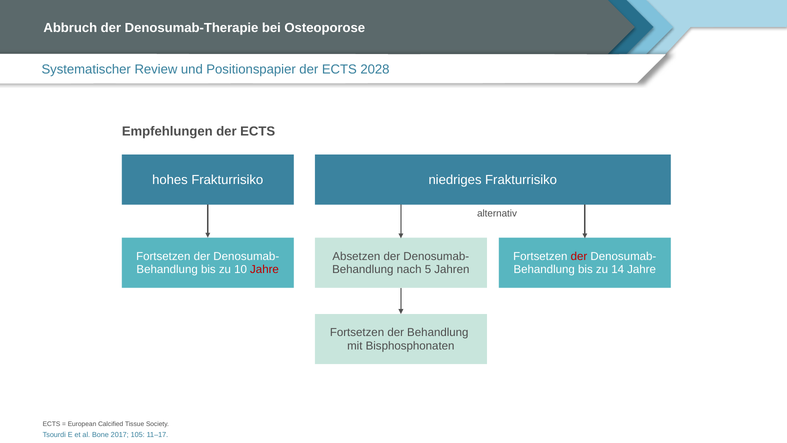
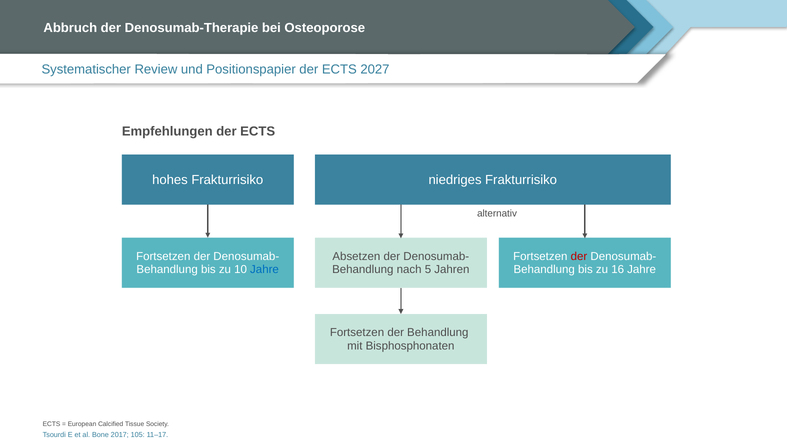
2028: 2028 -> 2027
Jahre at (265, 269) colour: red -> blue
14: 14 -> 16
